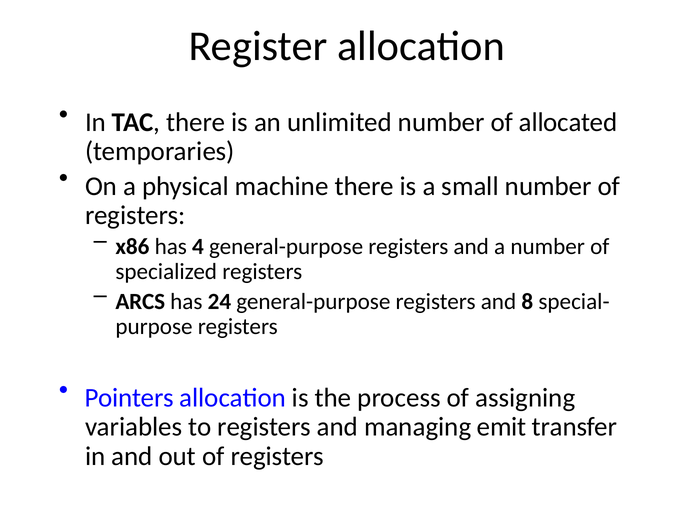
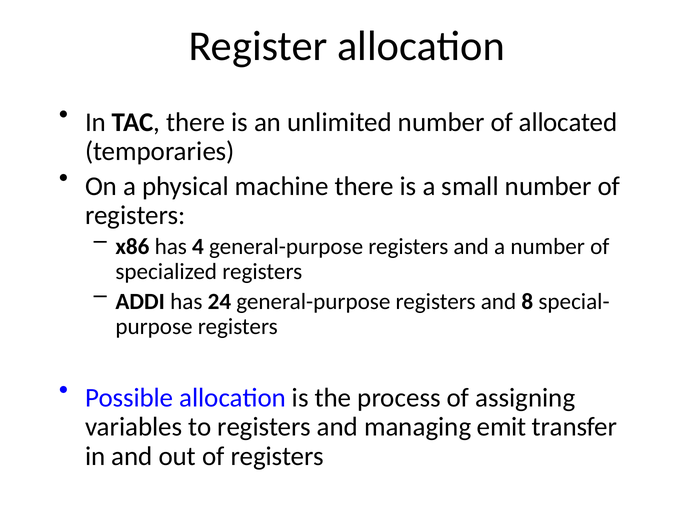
ARCS: ARCS -> ADDI
Pointers: Pointers -> Possible
